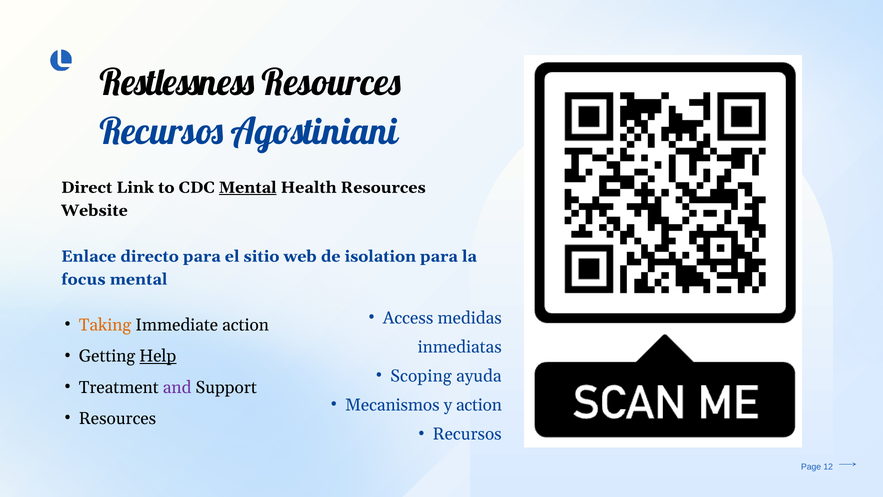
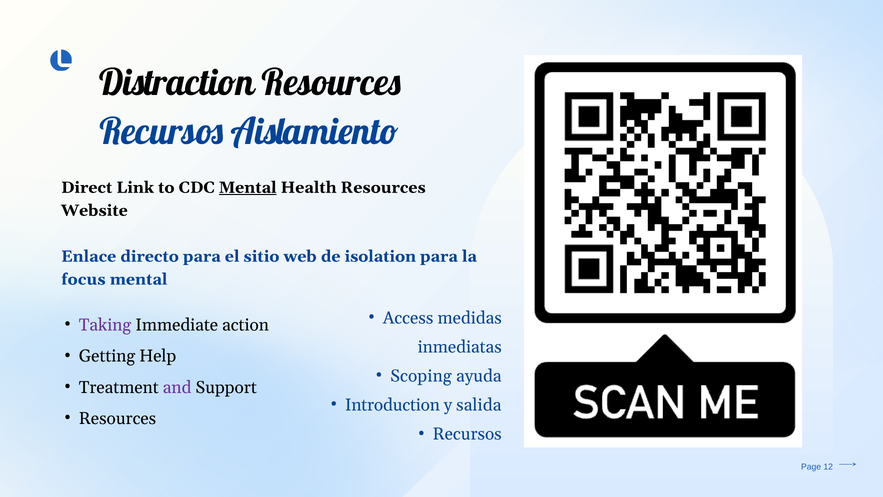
Restlessness: Restlessness -> Distraction
Agostiniani: Agostiniani -> Aislamiento
Taking colour: orange -> purple
Help underline: present -> none
Mecanismos: Mecanismos -> Introduction
y action: action -> salida
